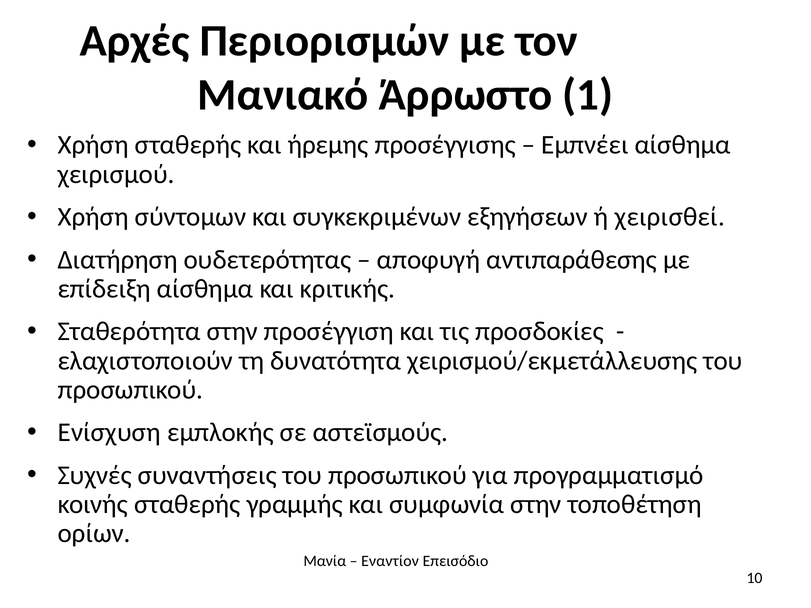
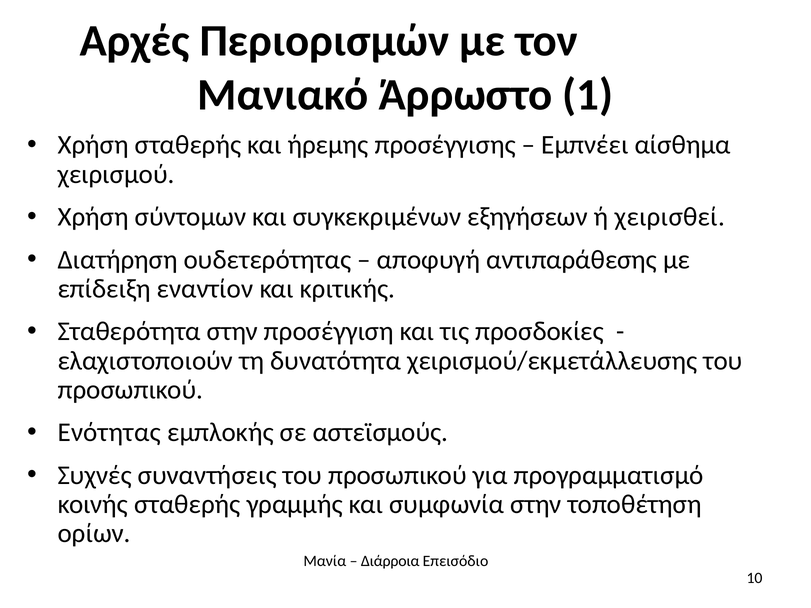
επίδειξη αίσθημα: αίσθημα -> εναντίον
Ενίσχυση: Ενίσχυση -> Ενότητας
Εναντίον: Εναντίον -> Διάρροια
